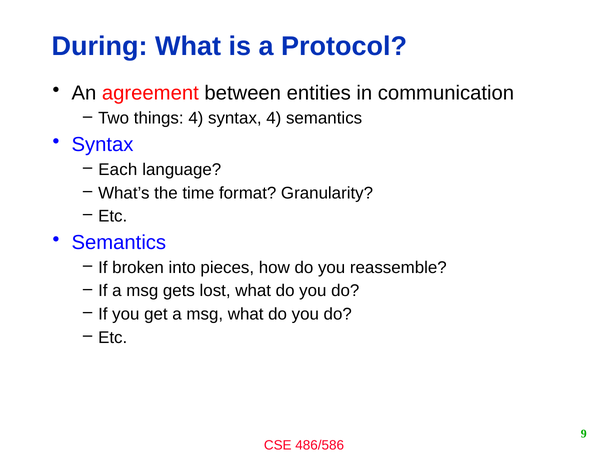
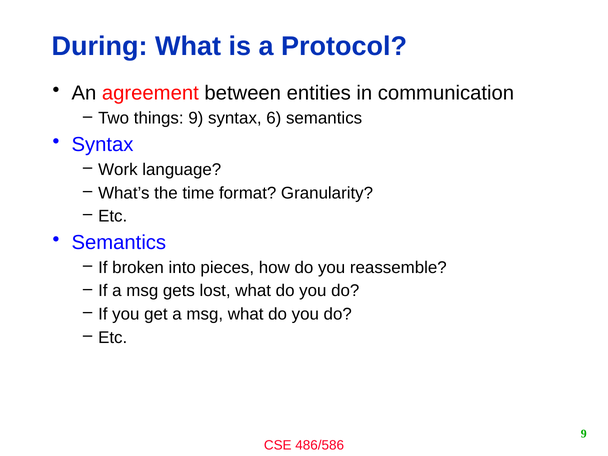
things 4: 4 -> 9
syntax 4: 4 -> 6
Each: Each -> Work
